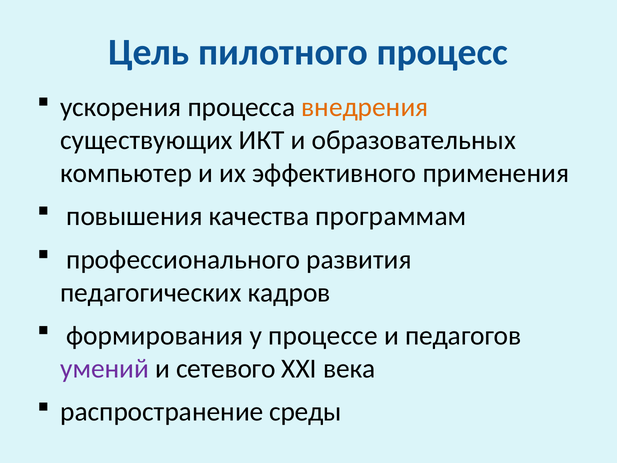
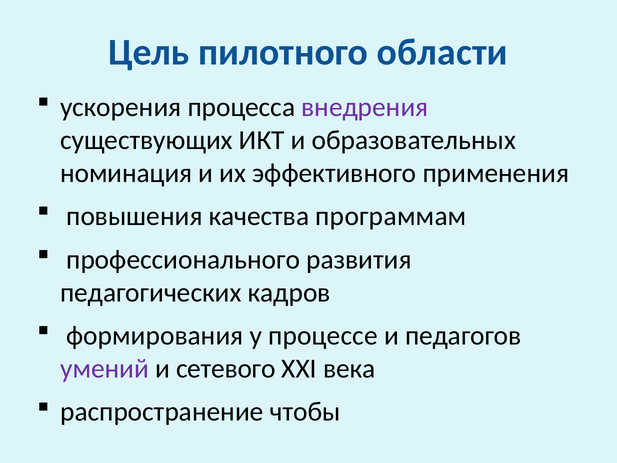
процесс: процесс -> области
внедрения colour: orange -> purple
компьютер: компьютер -> номинация
среды: среды -> чтобы
